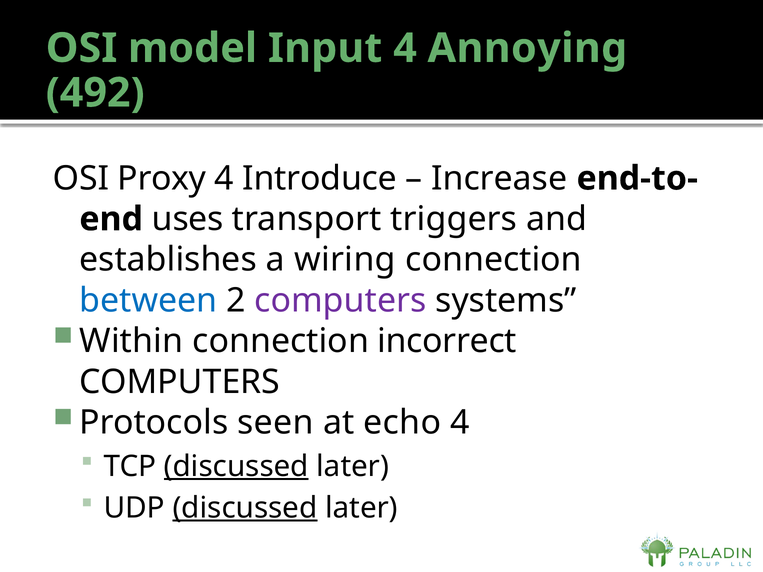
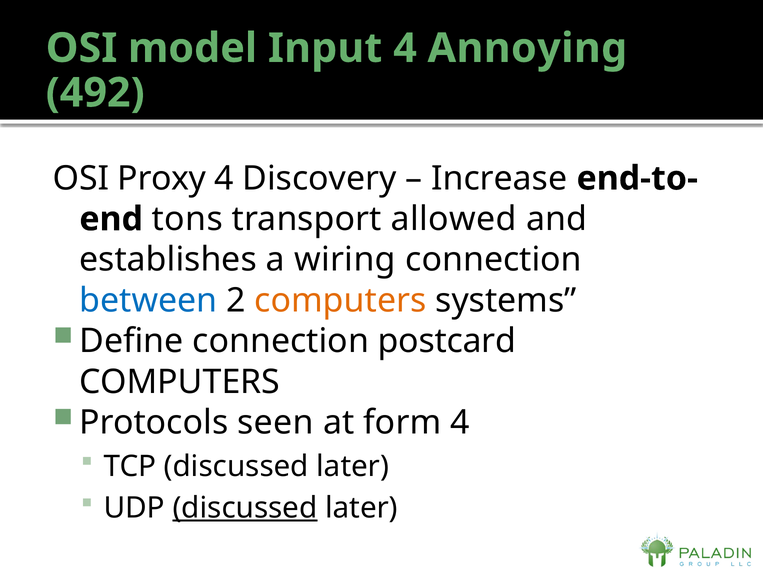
Introduce: Introduce -> Discovery
uses: uses -> tons
triggers: triggers -> allowed
computers at (340, 301) colour: purple -> orange
Within: Within -> Define
incorrect: incorrect -> postcard
echo: echo -> form
discussed at (236, 467) underline: present -> none
